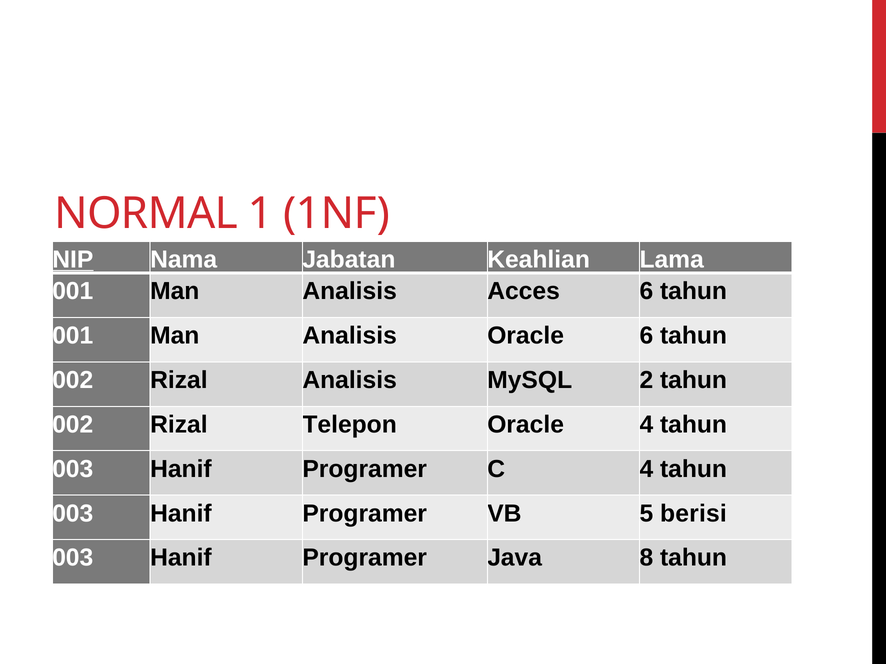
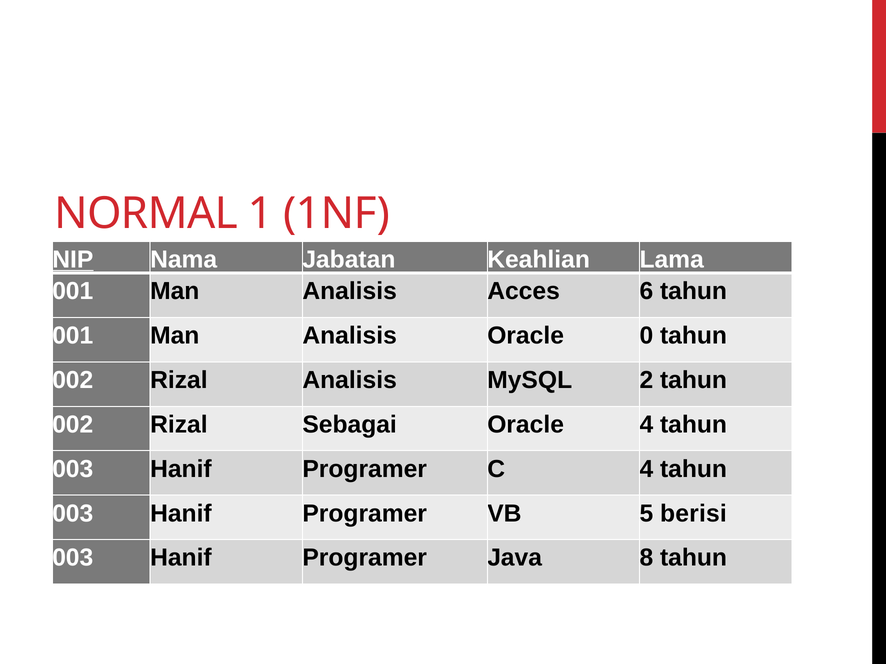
Oracle 6: 6 -> 0
Telepon: Telepon -> Sebagai
